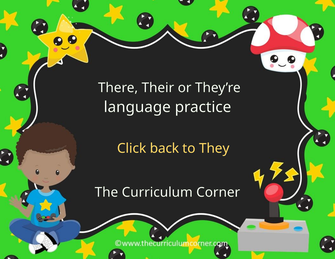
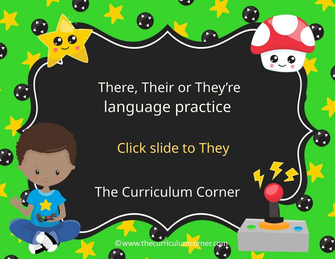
back: back -> slide
